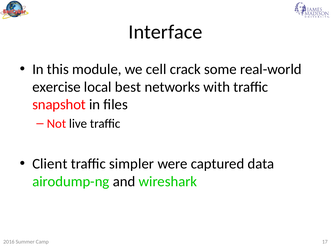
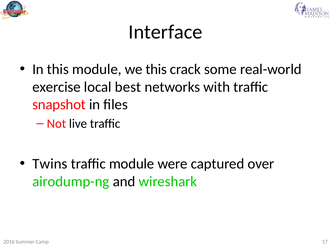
we cell: cell -> this
Client: Client -> Twins
traffic simpler: simpler -> module
data: data -> over
